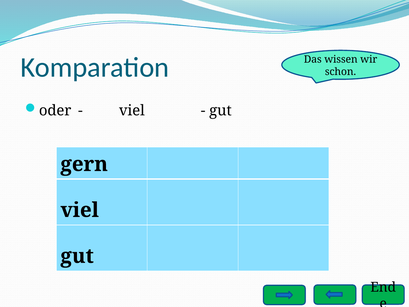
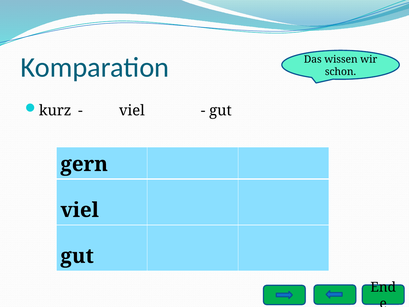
oder: oder -> kurz
